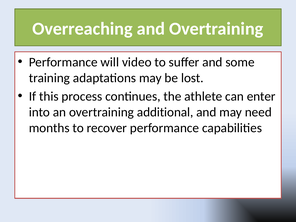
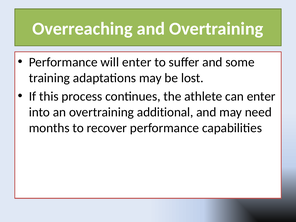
will video: video -> enter
